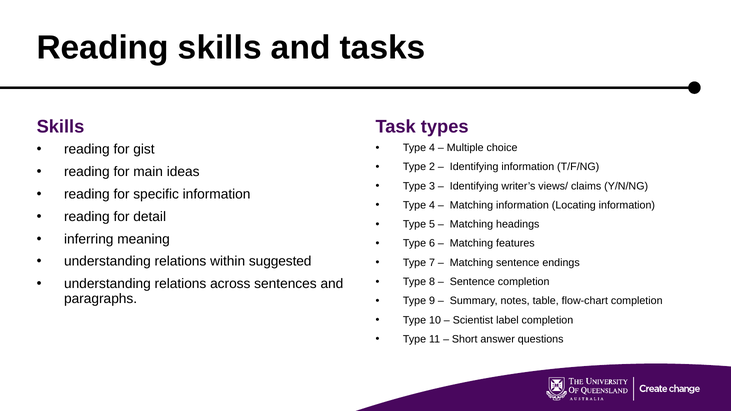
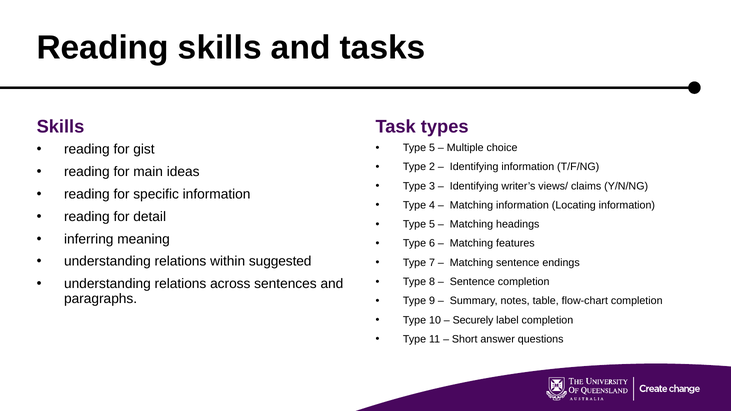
4 at (432, 148): 4 -> 5
Scientist: Scientist -> Securely
